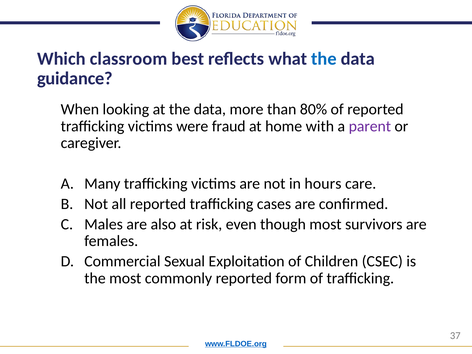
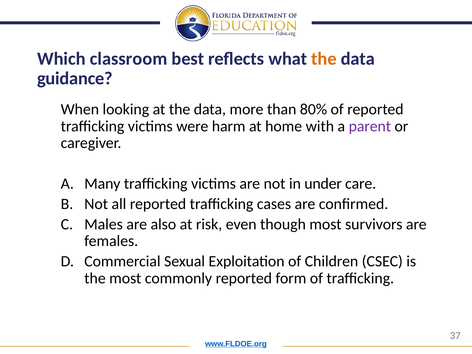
the at (324, 59) colour: blue -> orange
fraud: fraud -> harm
hours: hours -> under
